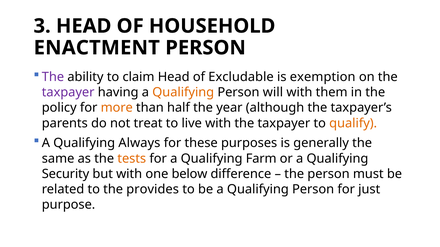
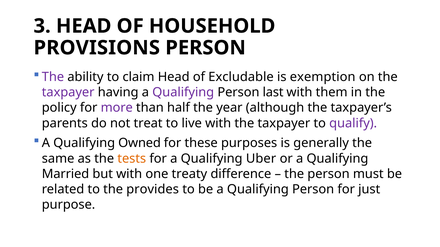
ENACTMENT: ENACTMENT -> PROVISIONS
Qualifying at (183, 93) colour: orange -> purple
will: will -> last
more colour: orange -> purple
qualify colour: orange -> purple
Always: Always -> Owned
Farm: Farm -> Uber
Security: Security -> Married
below: below -> treaty
